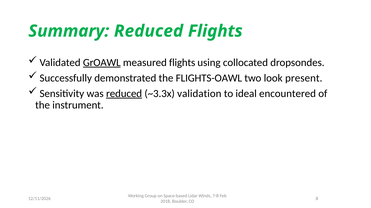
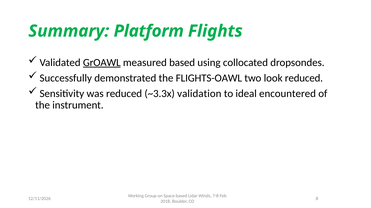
Summary Reduced: Reduced -> Platform
measured flights: flights -> based
look present: present -> reduced
reduced at (124, 94) underline: present -> none
